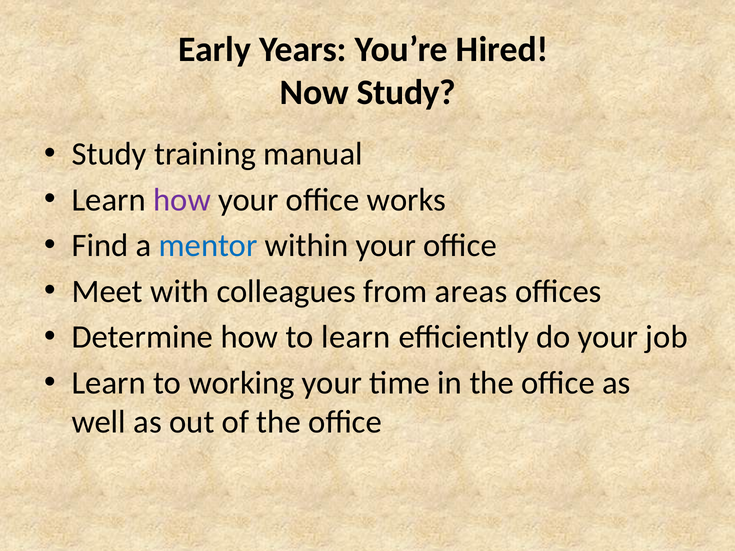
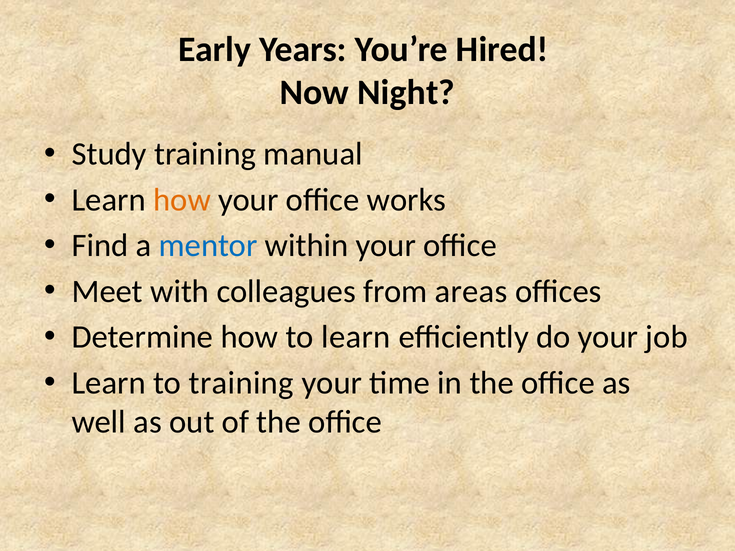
Now Study: Study -> Night
how at (182, 200) colour: purple -> orange
to working: working -> training
